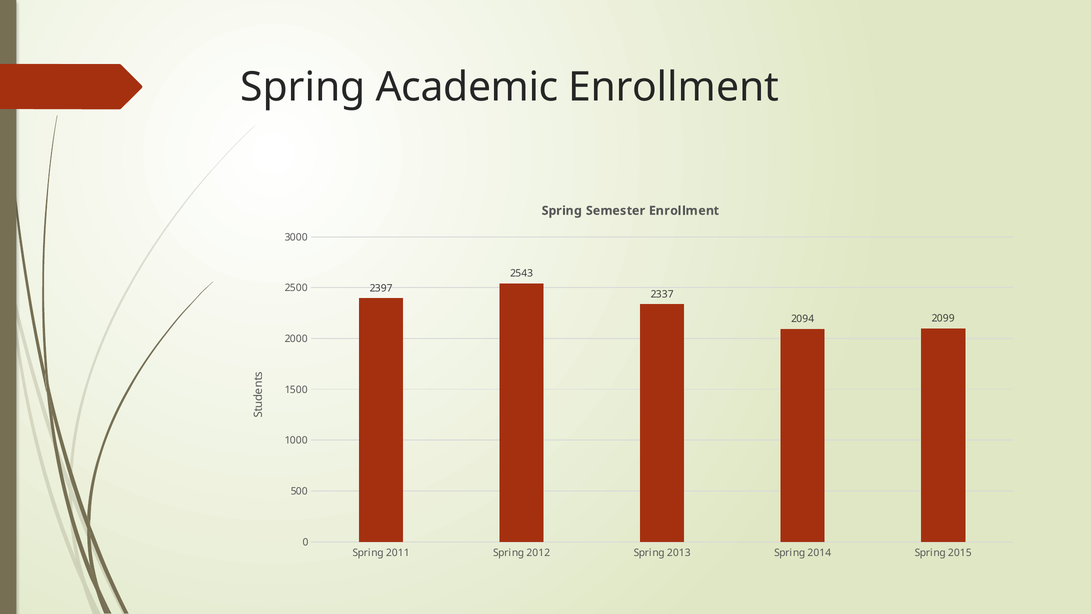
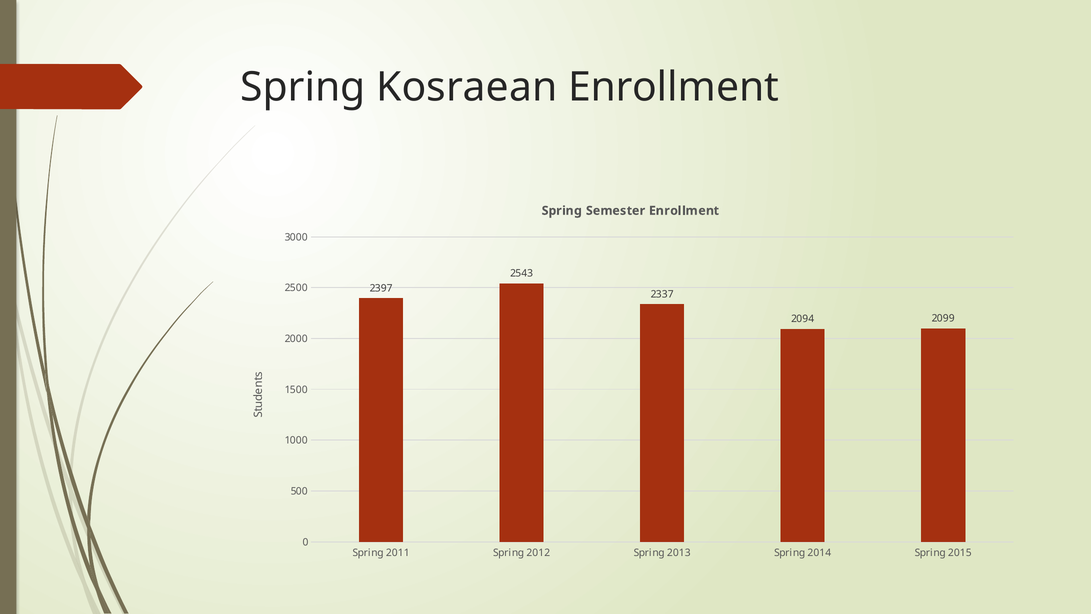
Academic: Academic -> Kosraean
